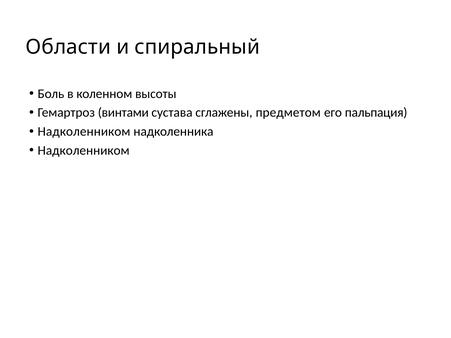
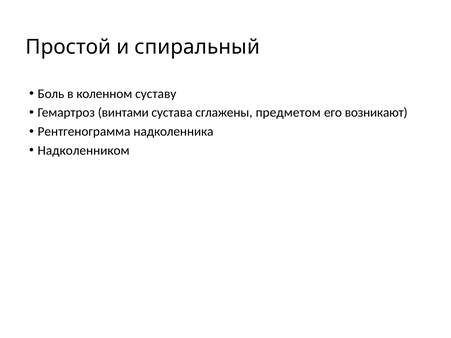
Области: Области -> Простой
высоты: высоты -> суставу
пальпация: пальпация -> возникают
Надколенником at (84, 132): Надколенником -> Рентгенограмма
